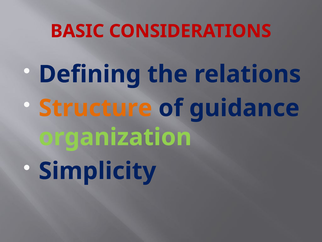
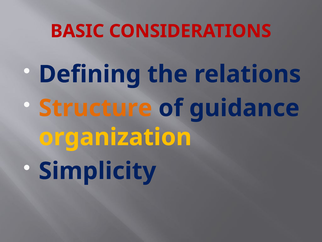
organization colour: light green -> yellow
